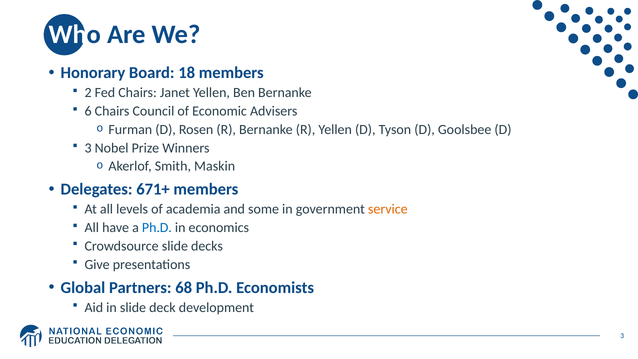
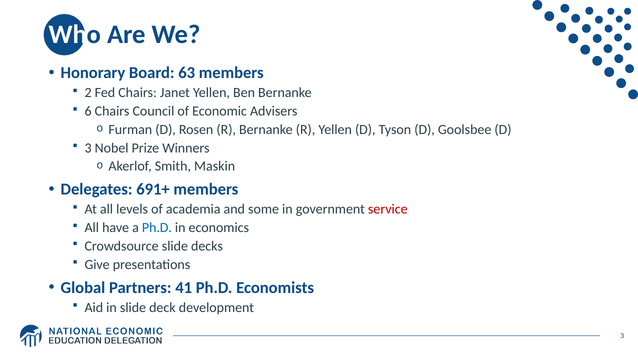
18: 18 -> 63
671+: 671+ -> 691+
service colour: orange -> red
68: 68 -> 41
